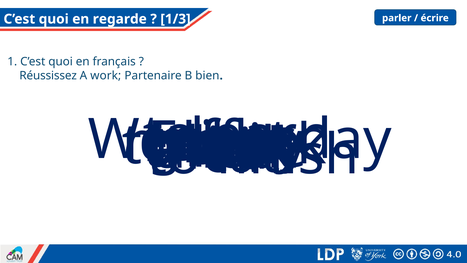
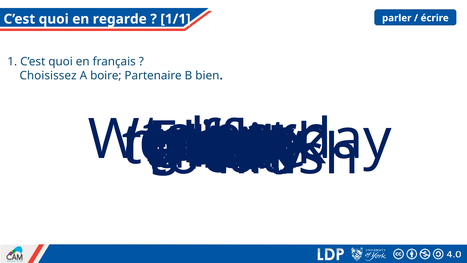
1/3: 1/3 -> 1/1
Réussissez: Réussissez -> Choisissez
work: work -> boire
